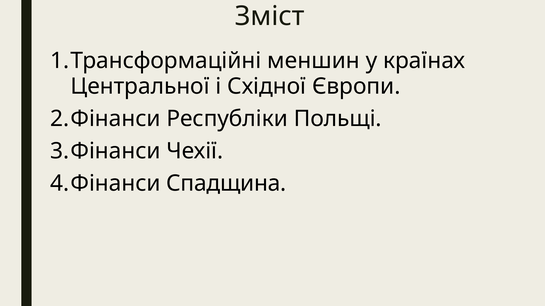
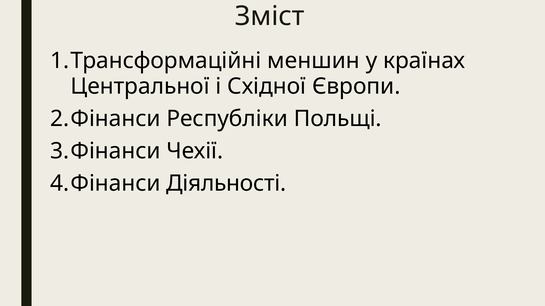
Спадщина: Спадщина -> Діяльності
